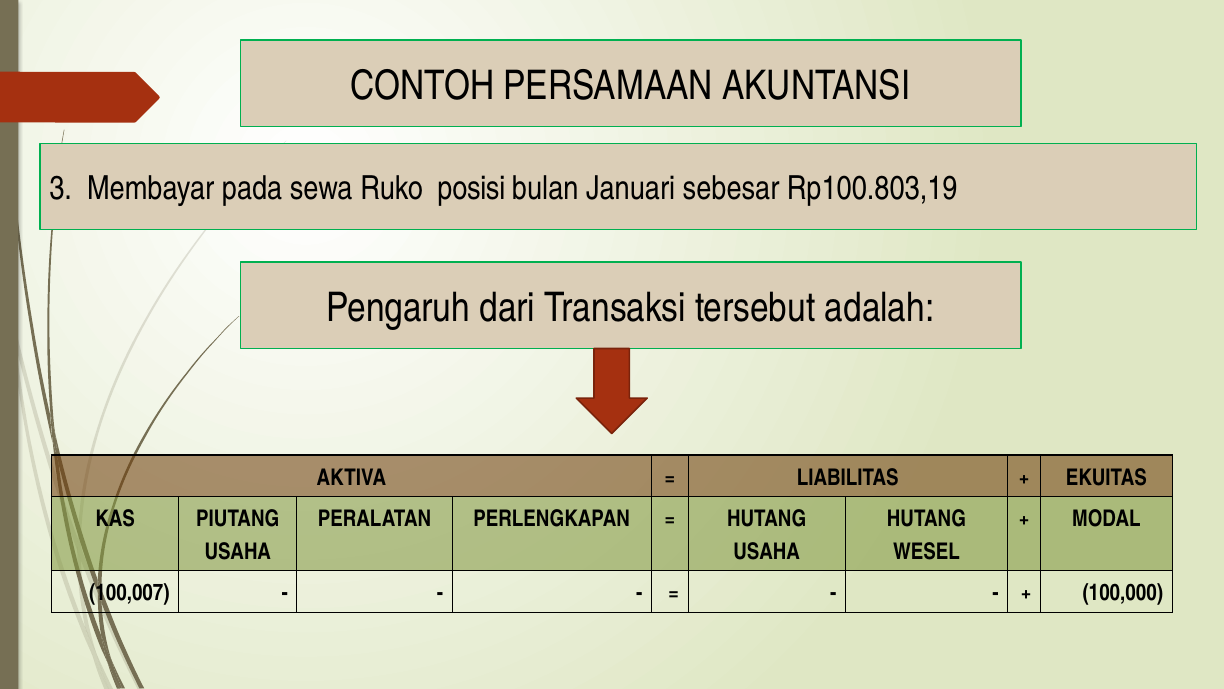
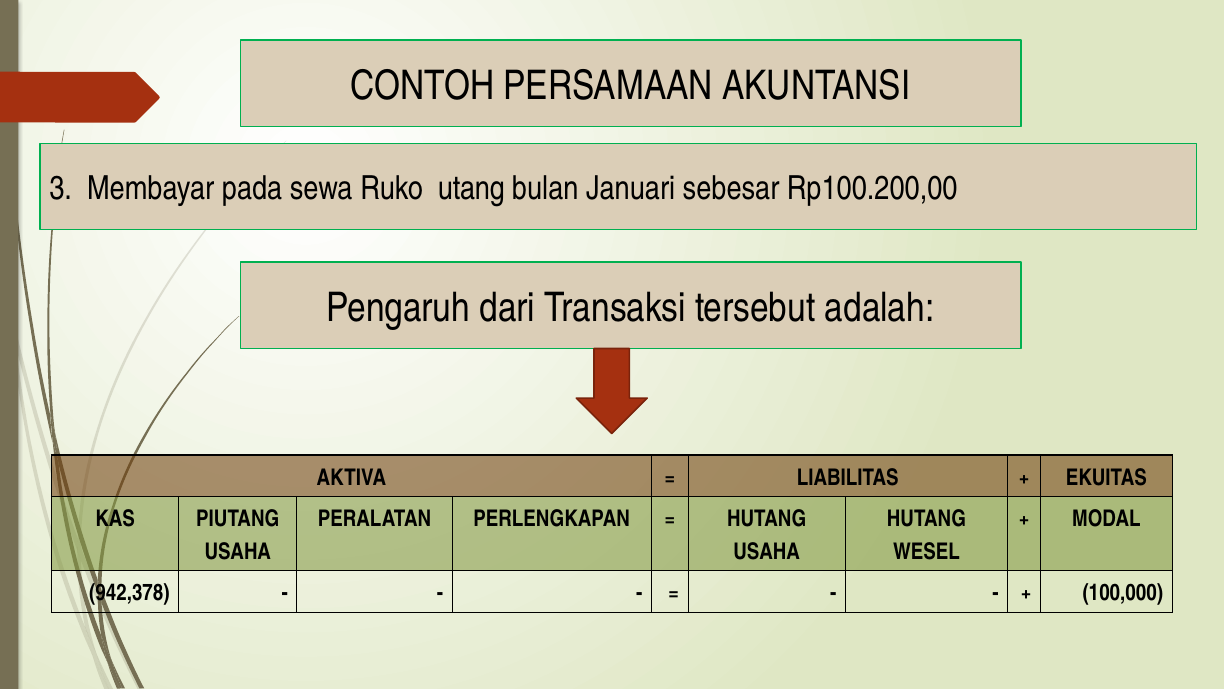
posisi: posisi -> utang
Rp100.803,19: Rp100.803,19 -> Rp100.200,00
100,007: 100,007 -> 942,378
